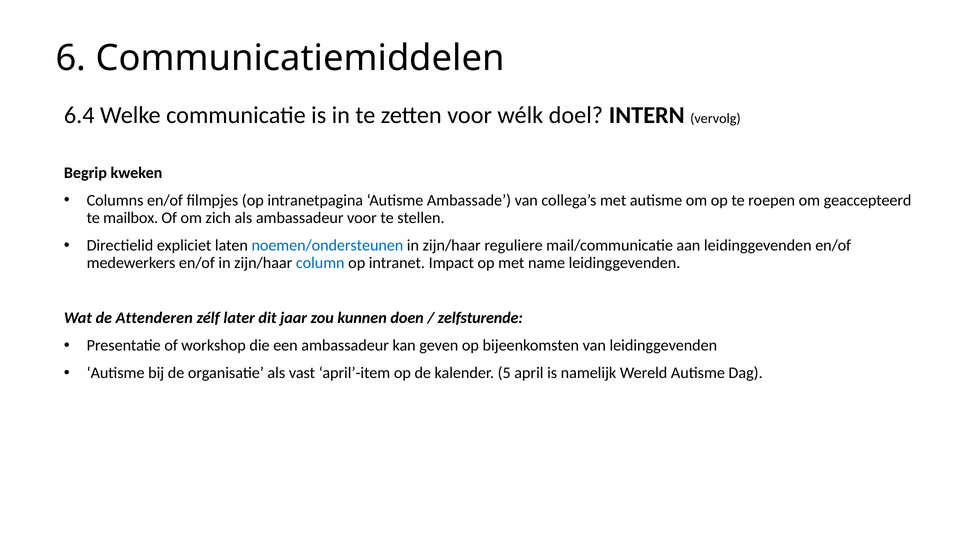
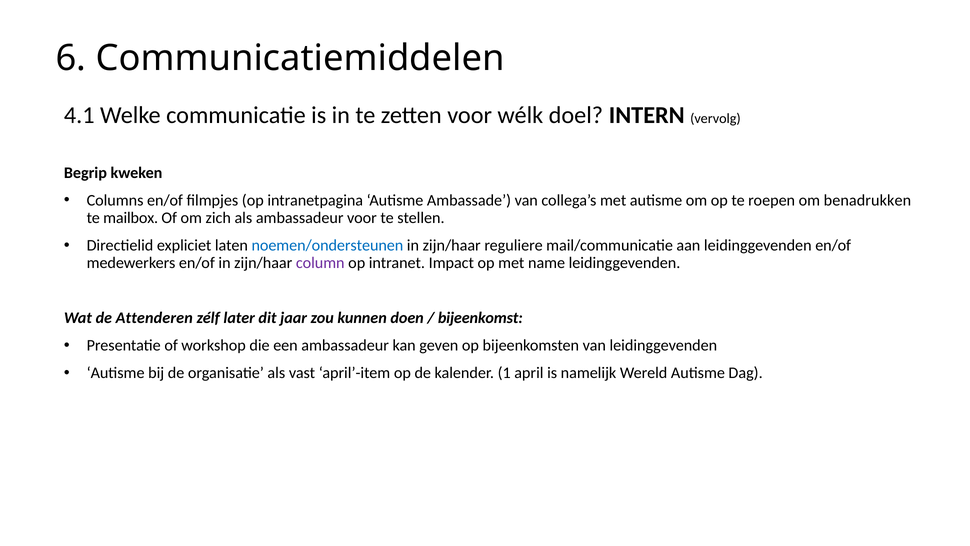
6.4: 6.4 -> 4.1
geaccepteerd: geaccepteerd -> benadrukken
column colour: blue -> purple
zelfsturende: zelfsturende -> bijeenkomst
5: 5 -> 1
